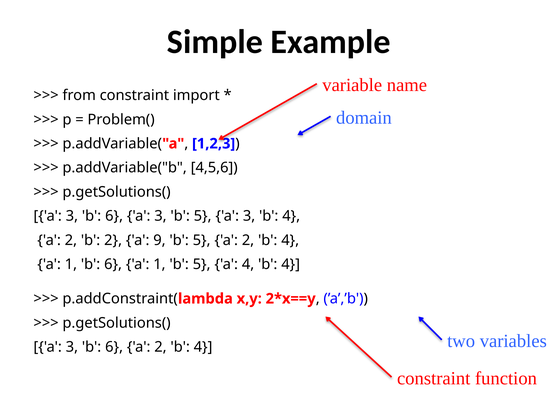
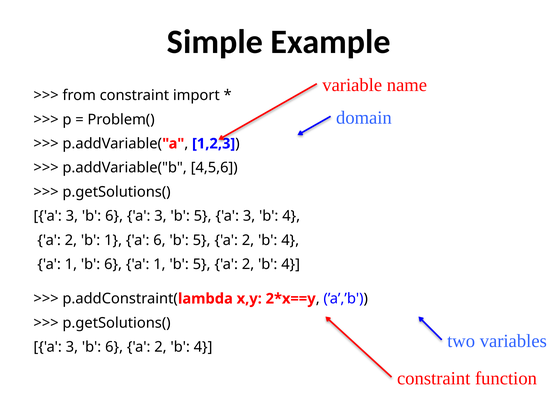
b 2: 2 -> 1
a 9: 9 -> 6
4 at (248, 264): 4 -> 2
